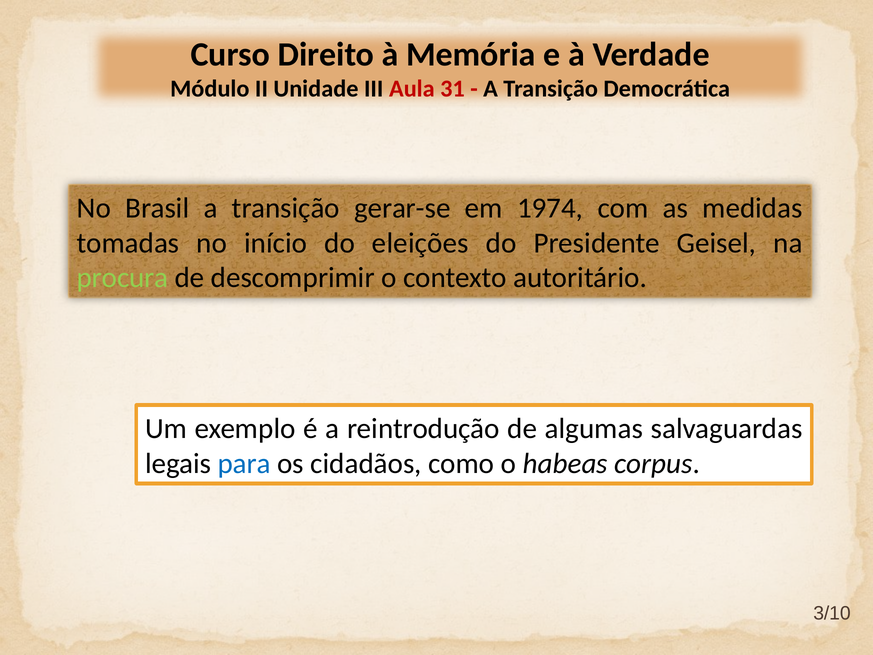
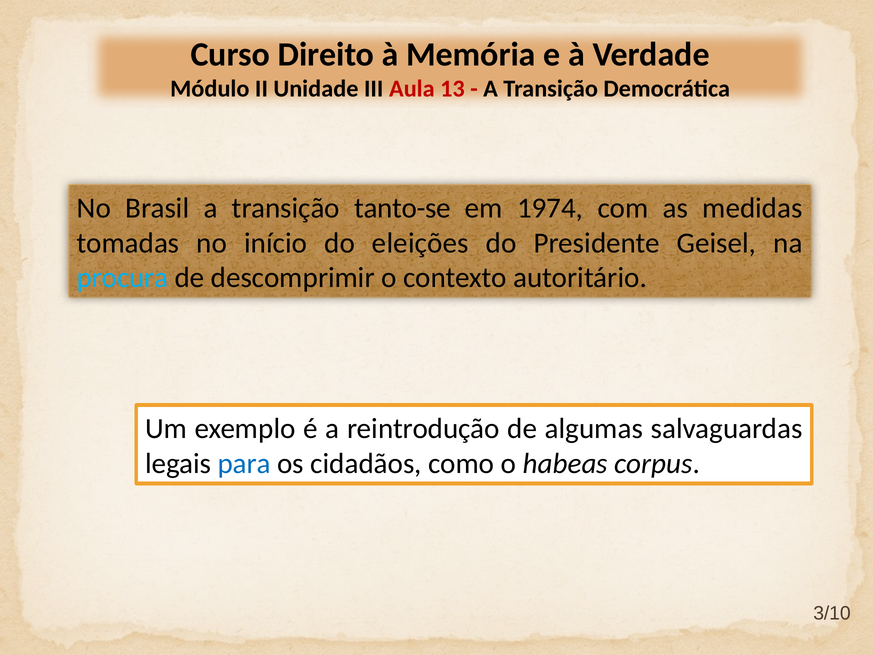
31: 31 -> 13
gerar-se: gerar-se -> tanto-se
procura colour: light green -> light blue
